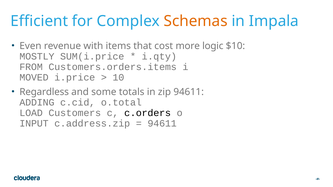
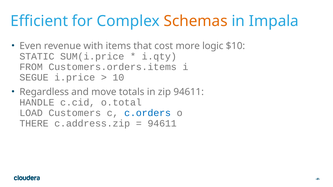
MOSTLY: MOSTLY -> STATIC
MOVED: MOVED -> SEGUE
some: some -> move
ADDING: ADDING -> HANDLE
c.orders colour: black -> blue
INPUT: INPUT -> THERE
